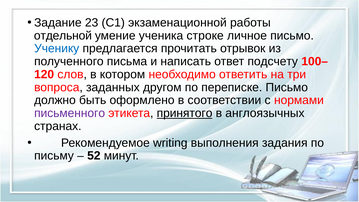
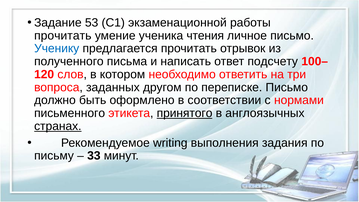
23: 23 -> 53
отдельной at (63, 36): отдельной -> прочитать
строке: строке -> чтения
письменного colour: purple -> black
странах underline: none -> present
52: 52 -> 33
